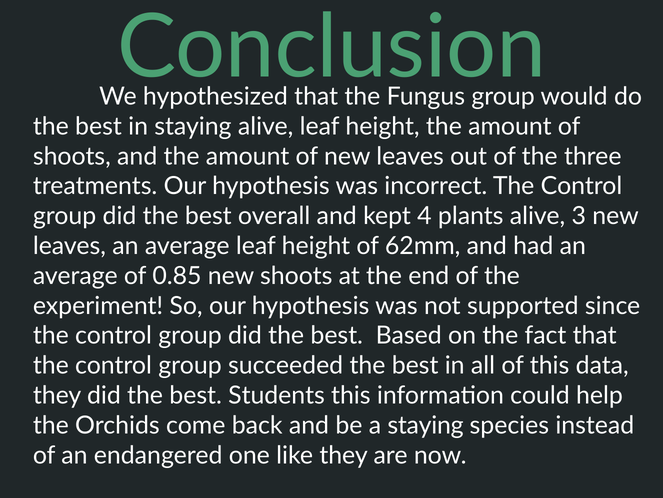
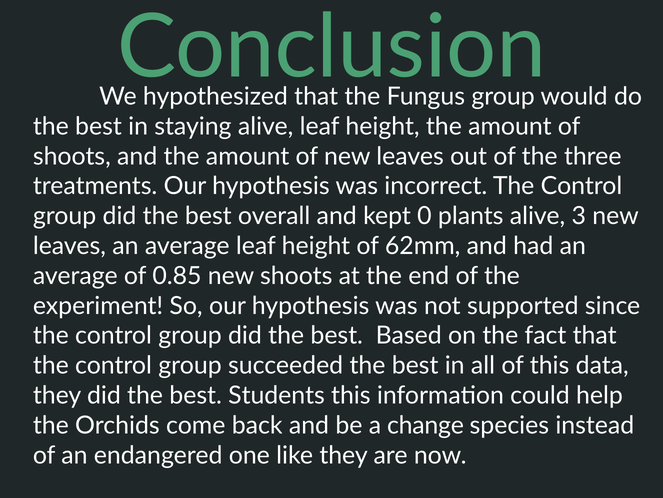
4: 4 -> 0
a staying: staying -> change
